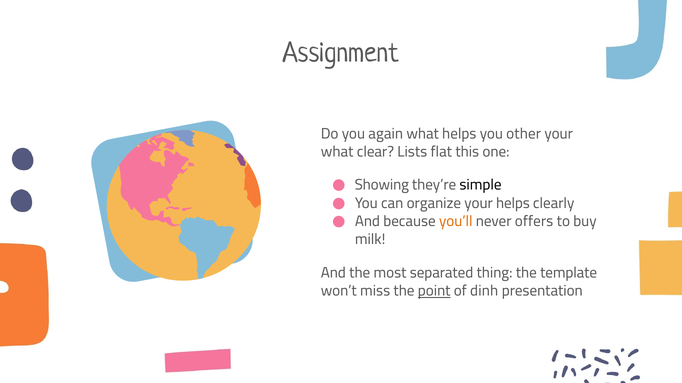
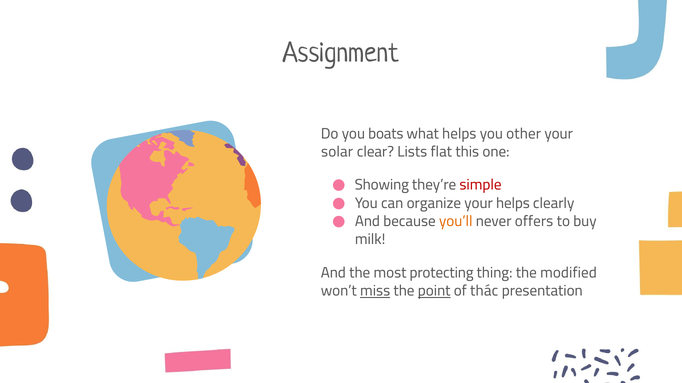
again: again -> boats
what at (337, 152): what -> solar
simple colour: black -> red
separated: separated -> protecting
template: template -> modified
miss underline: none -> present
dinh: dinh -> thác
